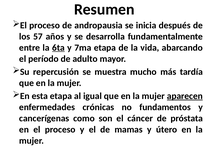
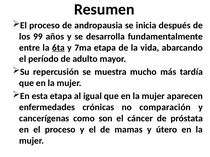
57: 57 -> 99
aparecen underline: present -> none
fundamentos: fundamentos -> comparación
